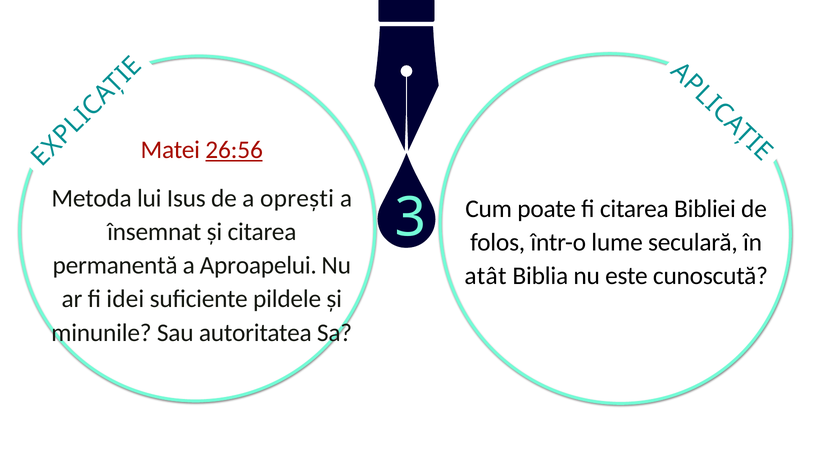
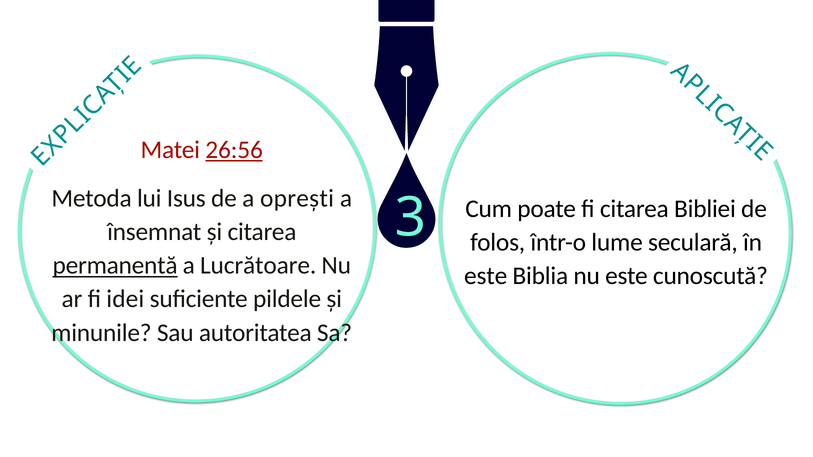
permanentă underline: none -> present
Aproapelui: Aproapelui -> Lucrătoare
atât at (485, 276): atât -> este
